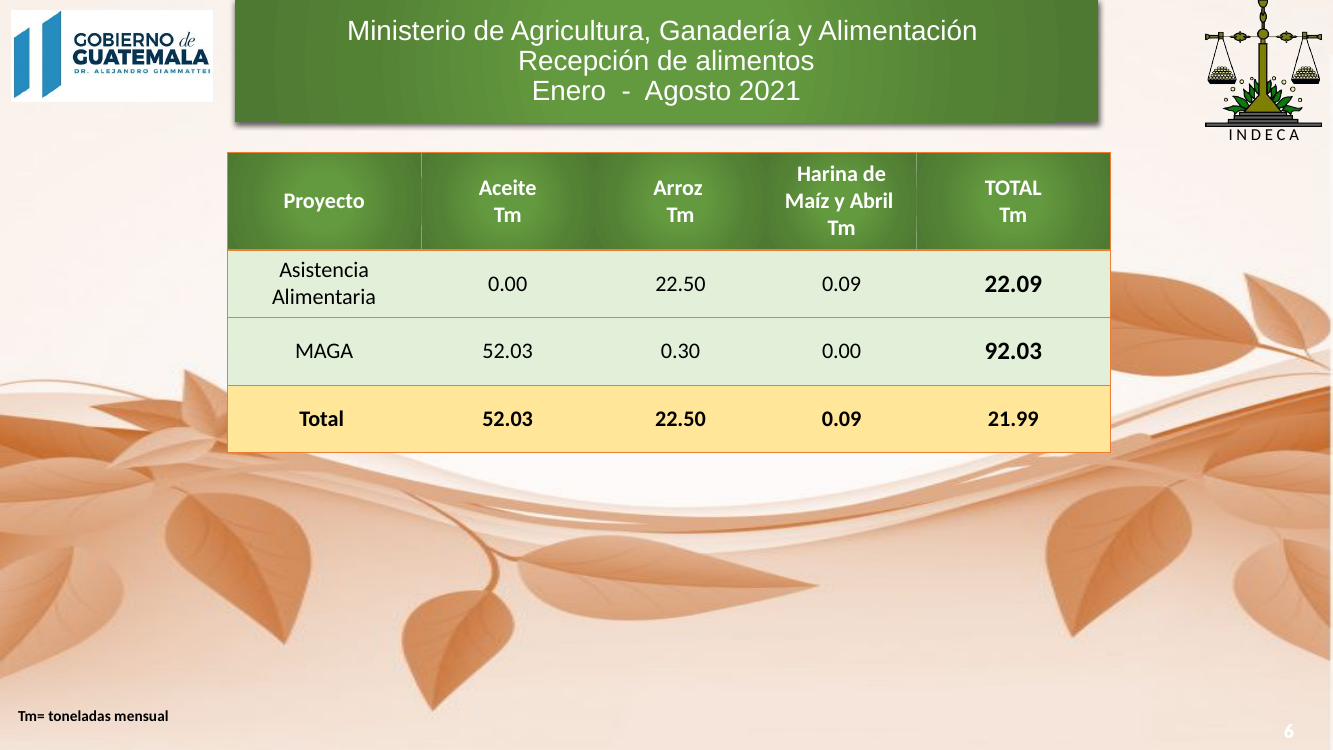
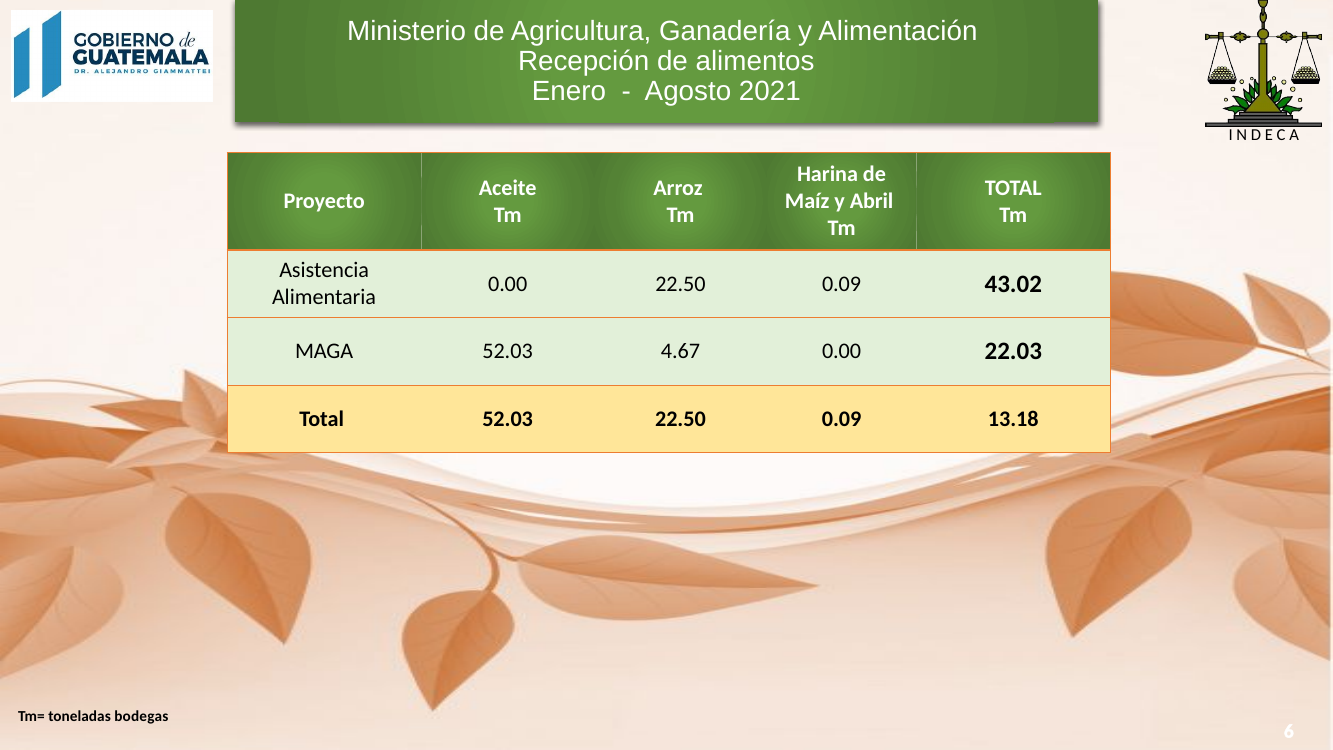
22.09: 22.09 -> 43.02
0.30: 0.30 -> 4.67
92.03: 92.03 -> 22.03
21.99: 21.99 -> 13.18
mensual: mensual -> bodegas
